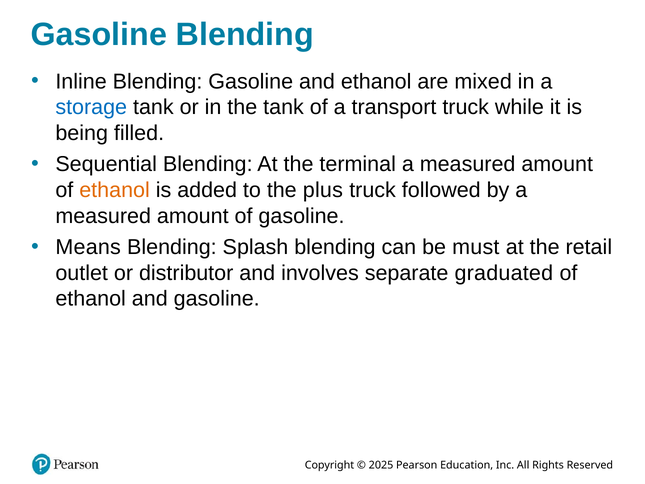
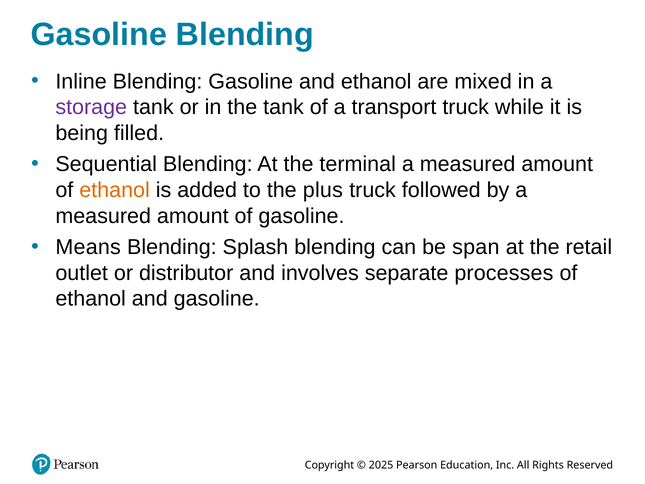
storage colour: blue -> purple
must: must -> span
graduated: graduated -> processes
